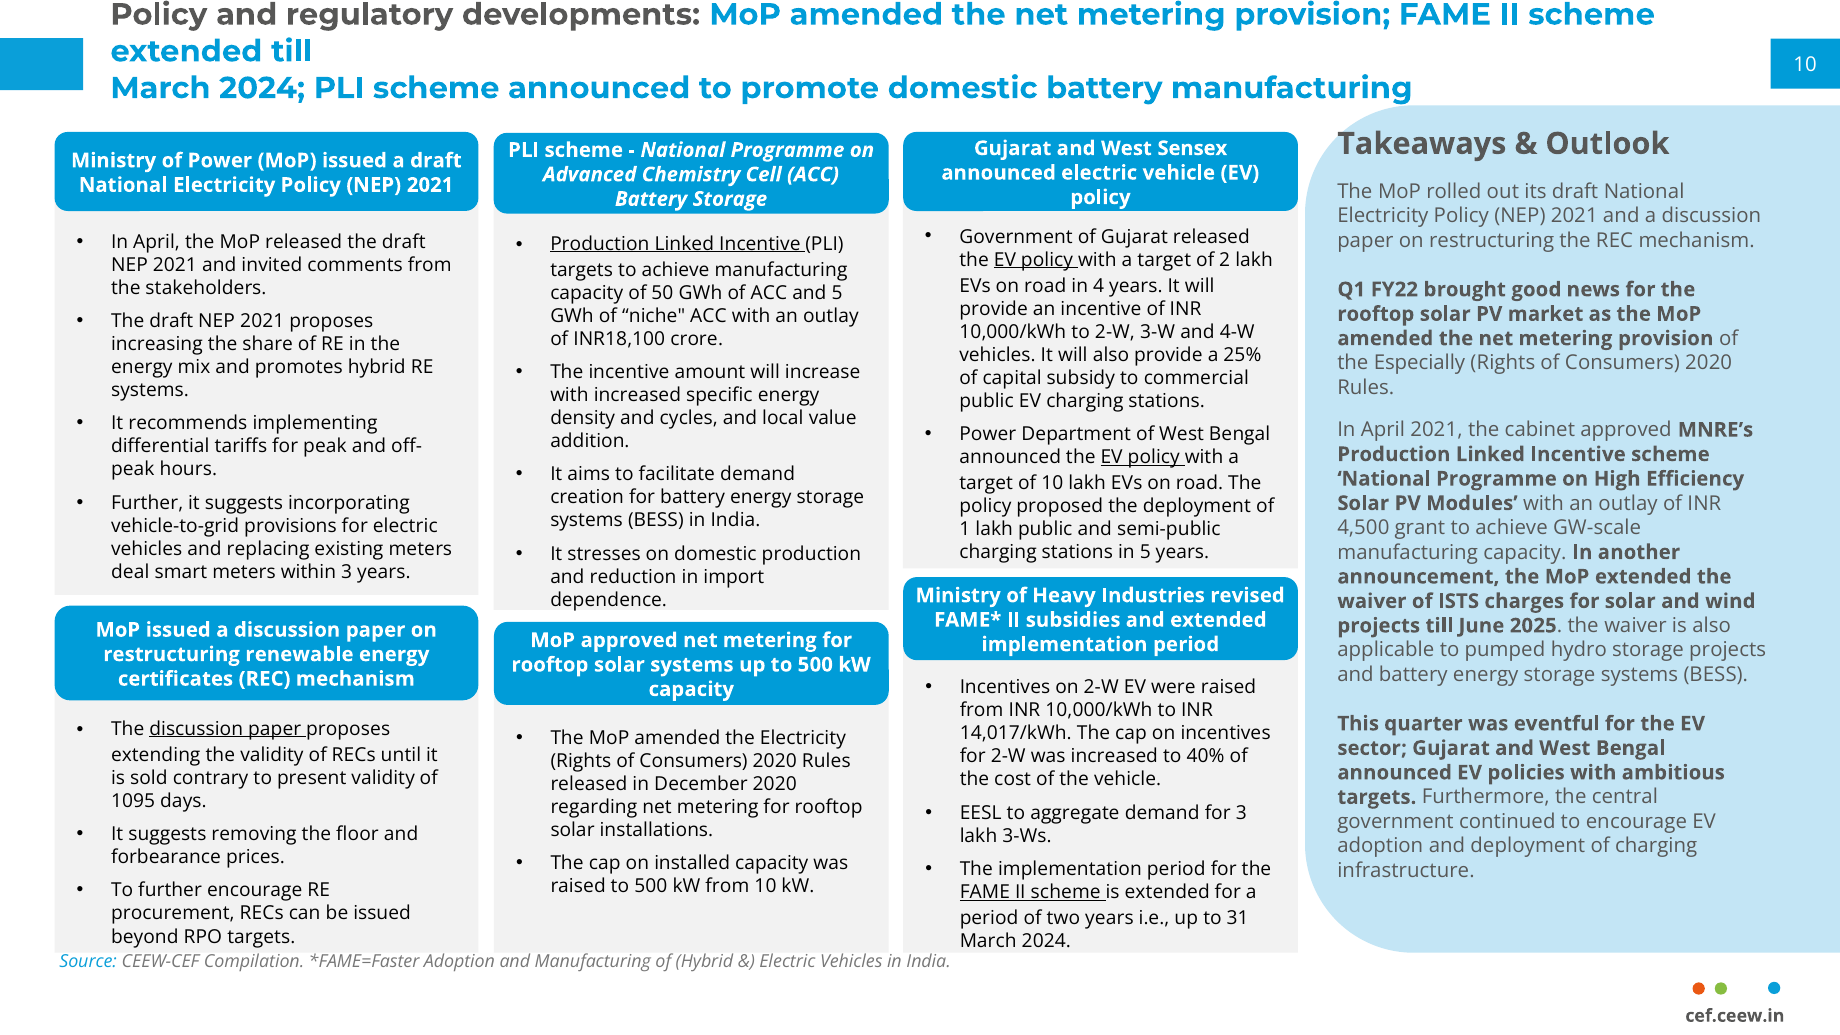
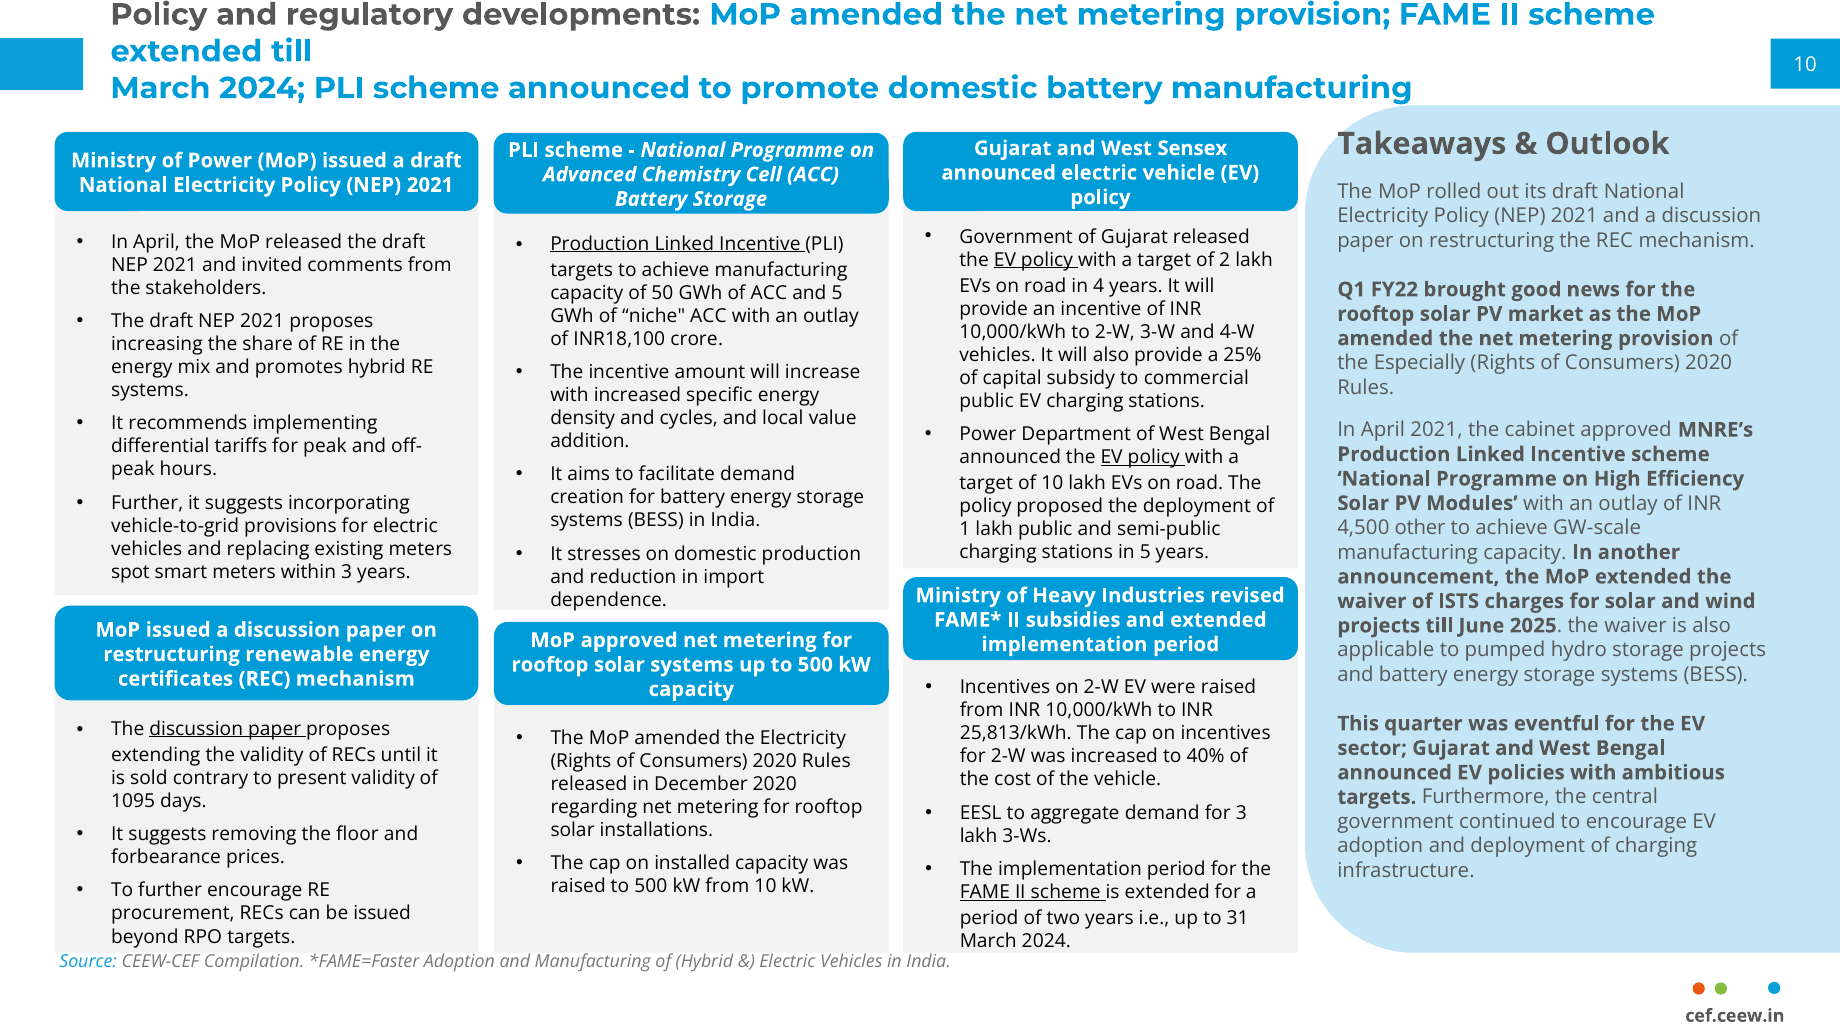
grant: grant -> other
deal: deal -> spot
14,017/kWh: 14,017/kWh -> 25,813/kWh
